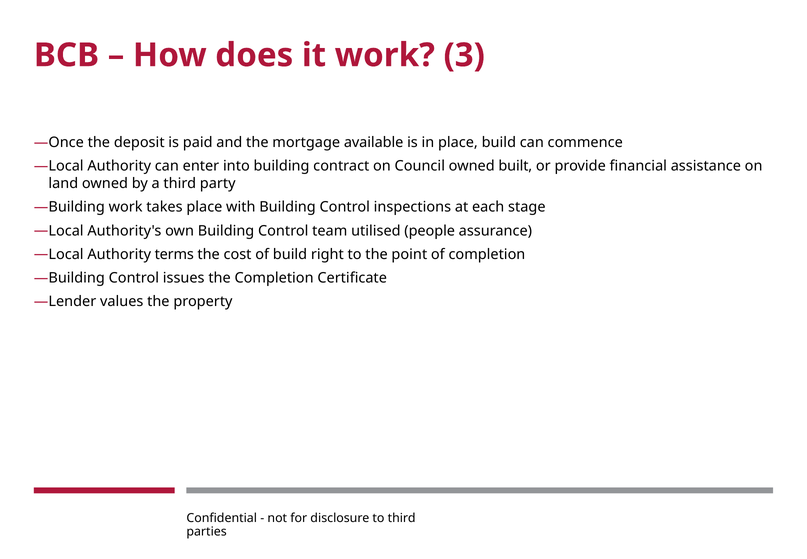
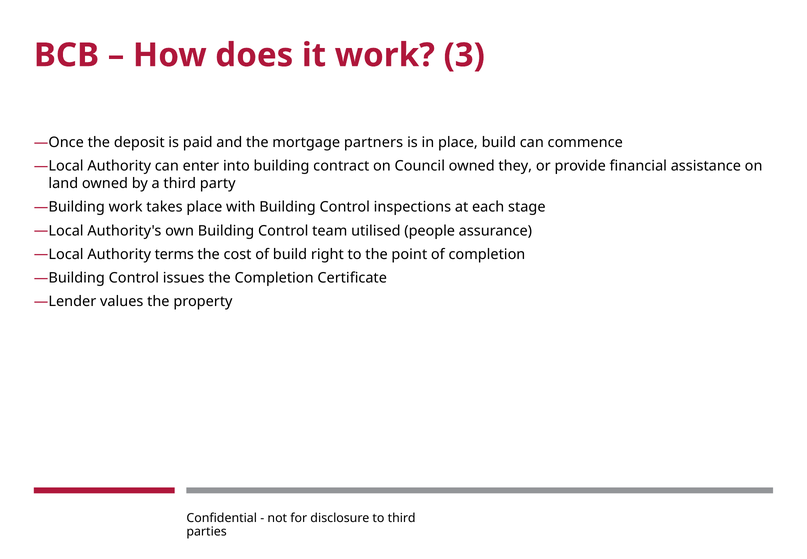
available: available -> partners
built: built -> they
